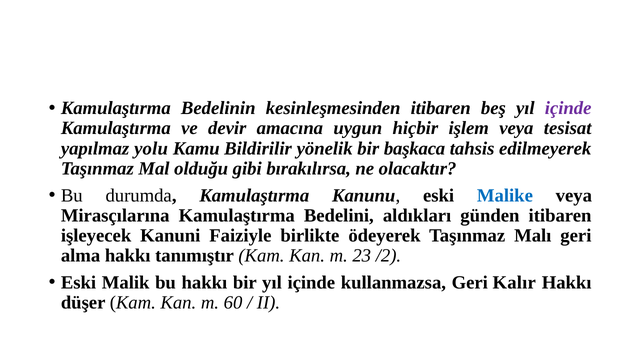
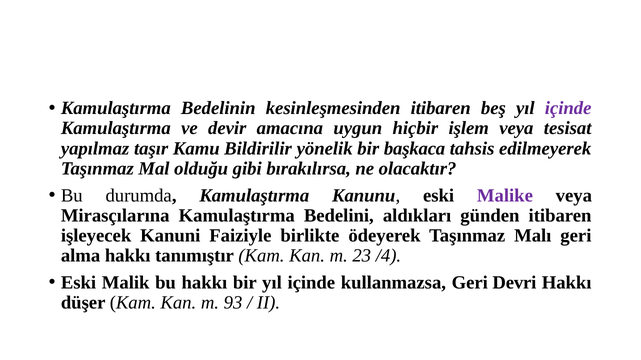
yolu: yolu -> taşır
Malike colour: blue -> purple
/2: /2 -> /4
Kalır: Kalır -> Devri
60: 60 -> 93
